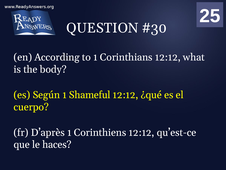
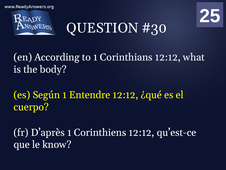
Shameful: Shameful -> Entendre
haces: haces -> know
